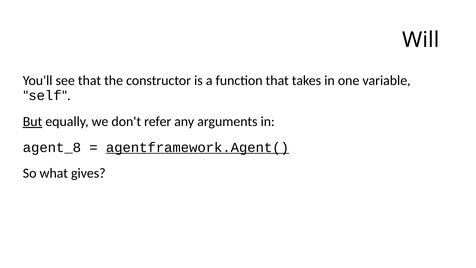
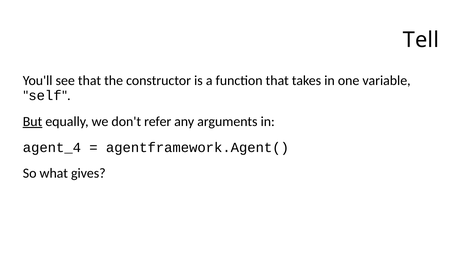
Will: Will -> Tell
agent_8: agent_8 -> agent_4
agentframework.Agent( underline: present -> none
